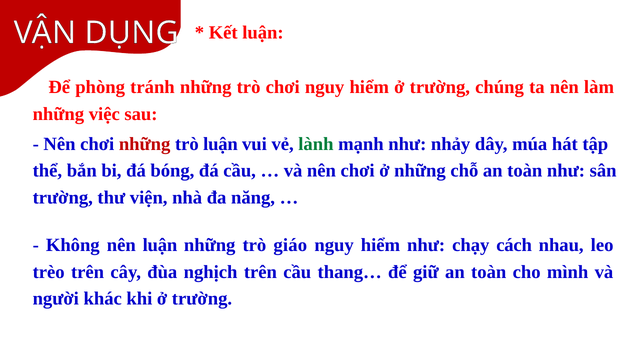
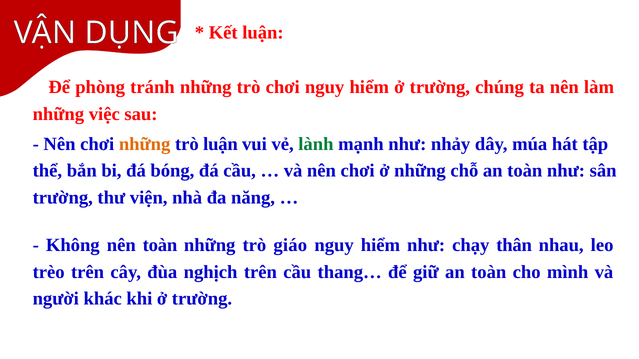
những at (145, 144) colour: red -> orange
nên luận: luận -> toàn
cách: cách -> thân
